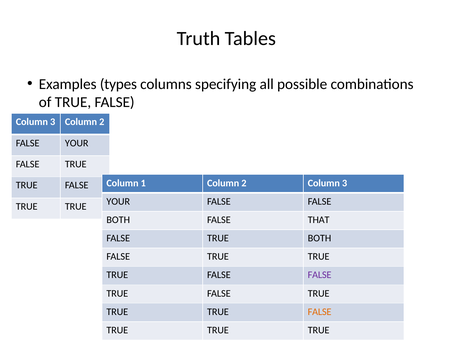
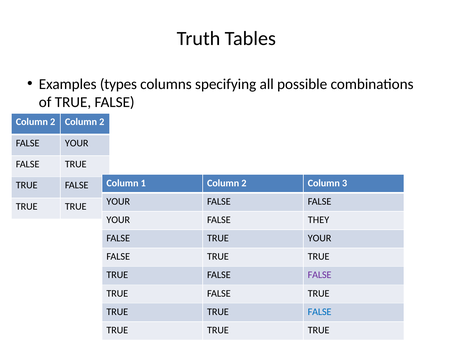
3 at (53, 122): 3 -> 2
BOTH at (118, 220): BOTH -> YOUR
THAT: THAT -> THEY
TRUE BOTH: BOTH -> YOUR
FALSE at (320, 312) colour: orange -> blue
